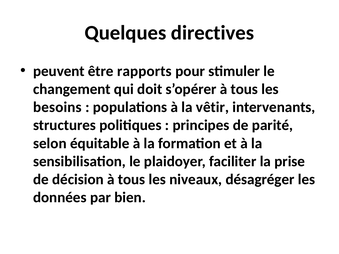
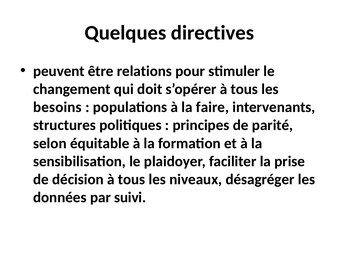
rapports: rapports -> relations
vêtir: vêtir -> faire
bien: bien -> suivi
